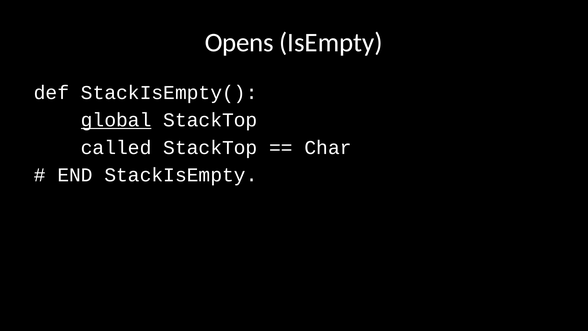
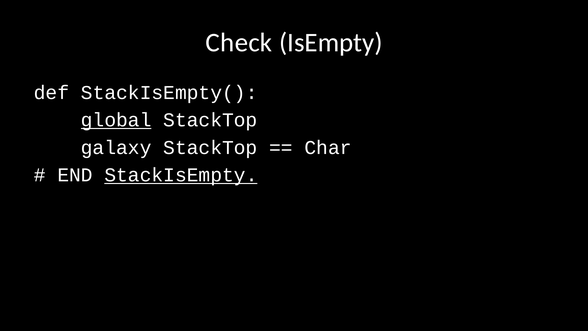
Opens: Opens -> Check
called: called -> galaxy
StackIsEmpty underline: none -> present
